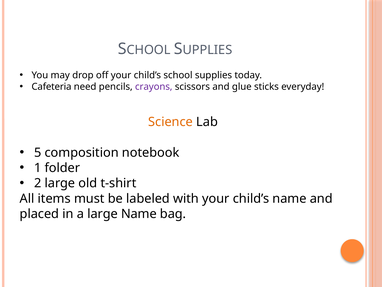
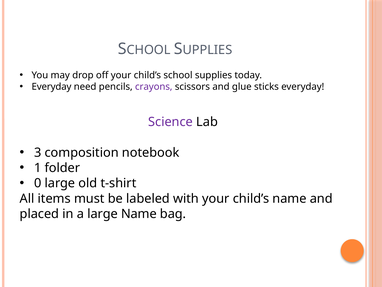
Cafeteria at (51, 87): Cafeteria -> Everyday
Science colour: orange -> purple
5: 5 -> 3
2: 2 -> 0
